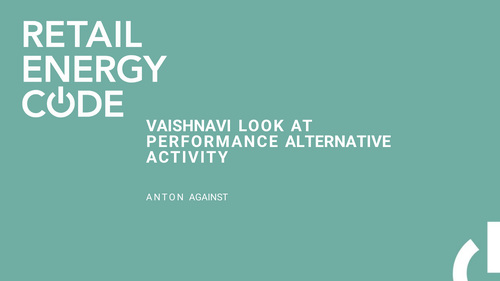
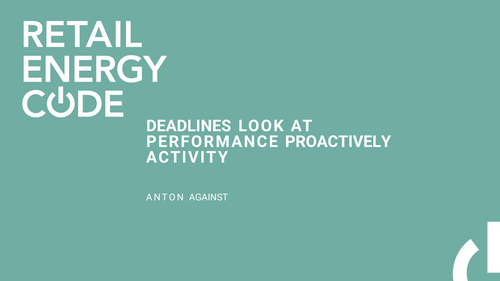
VAISHNAVI: VAISHNAVI -> DEADLINES
ALTERNATIVE: ALTERNATIVE -> PROACTIVELY
